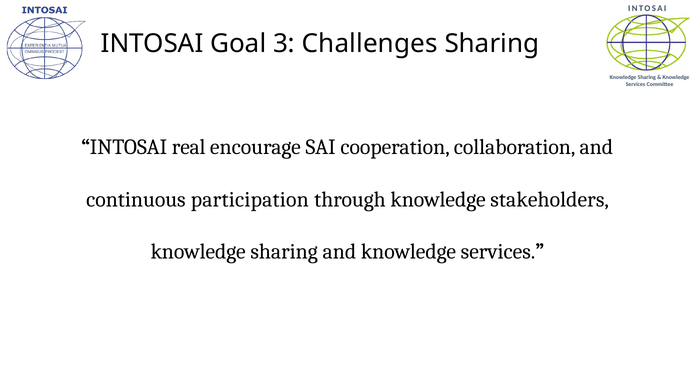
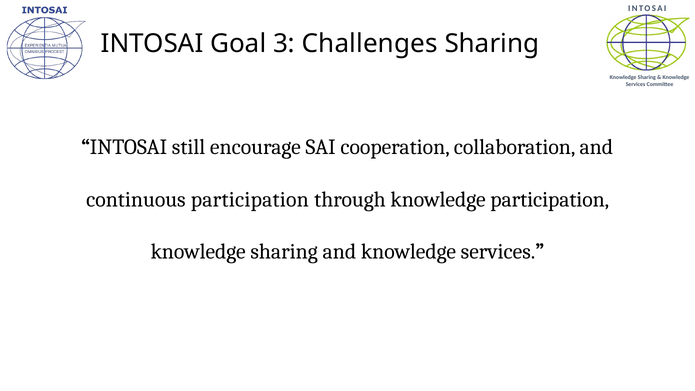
real: real -> still
knowledge stakeholders: stakeholders -> participation
